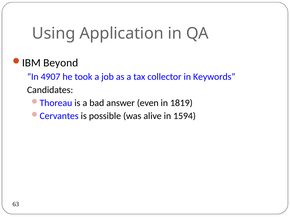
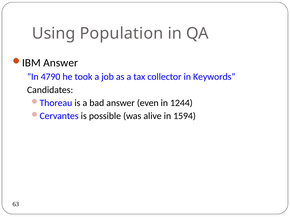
Application: Application -> Population
Beyond at (61, 63): Beyond -> Answer
4907: 4907 -> 4790
1819: 1819 -> 1244
